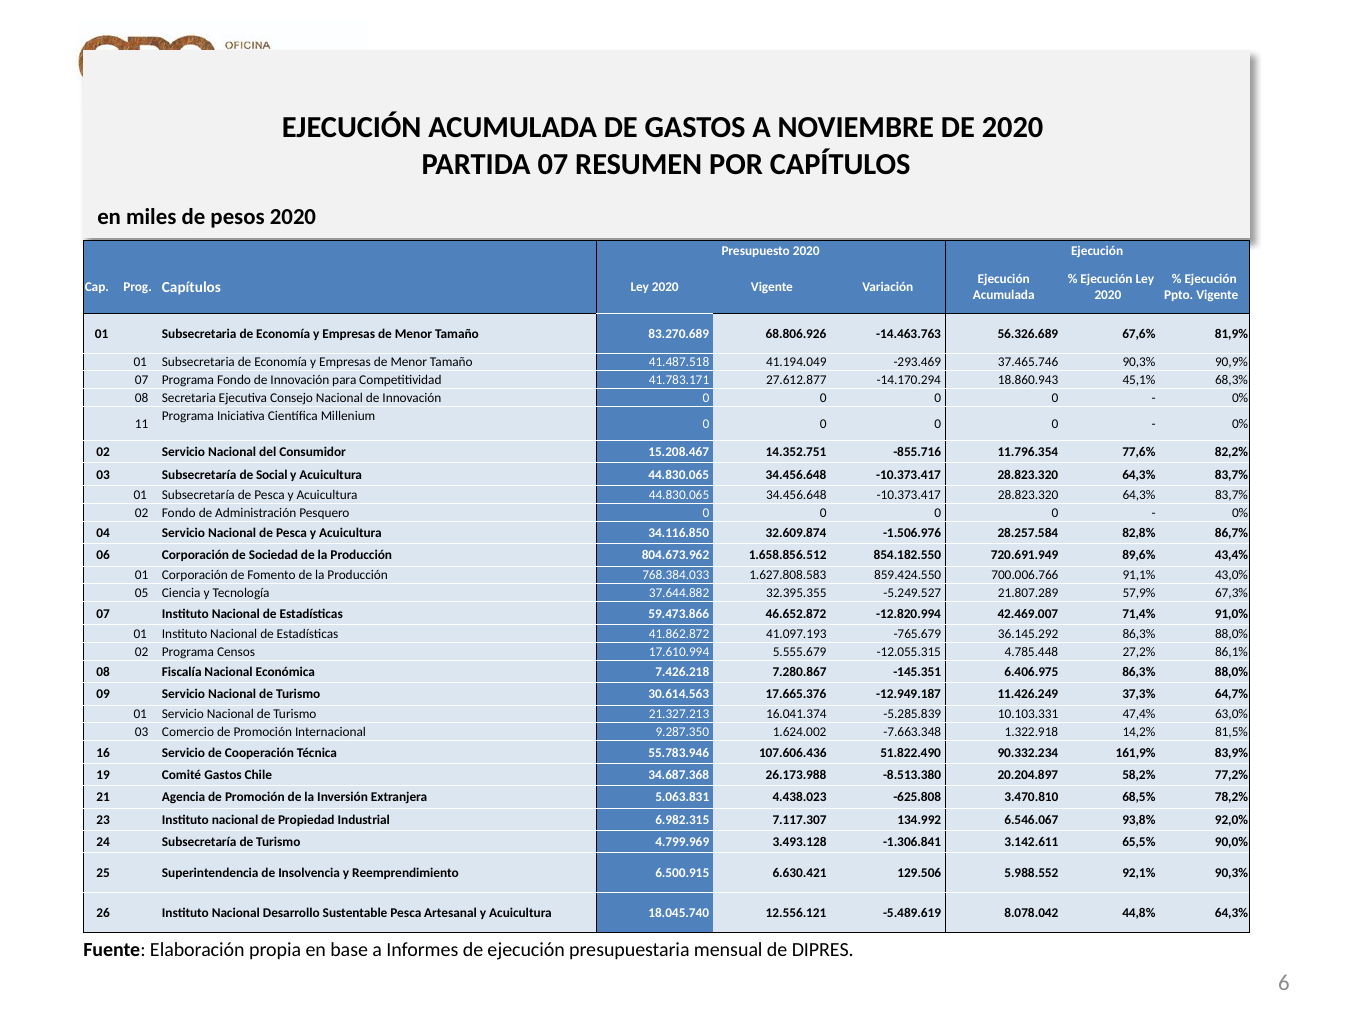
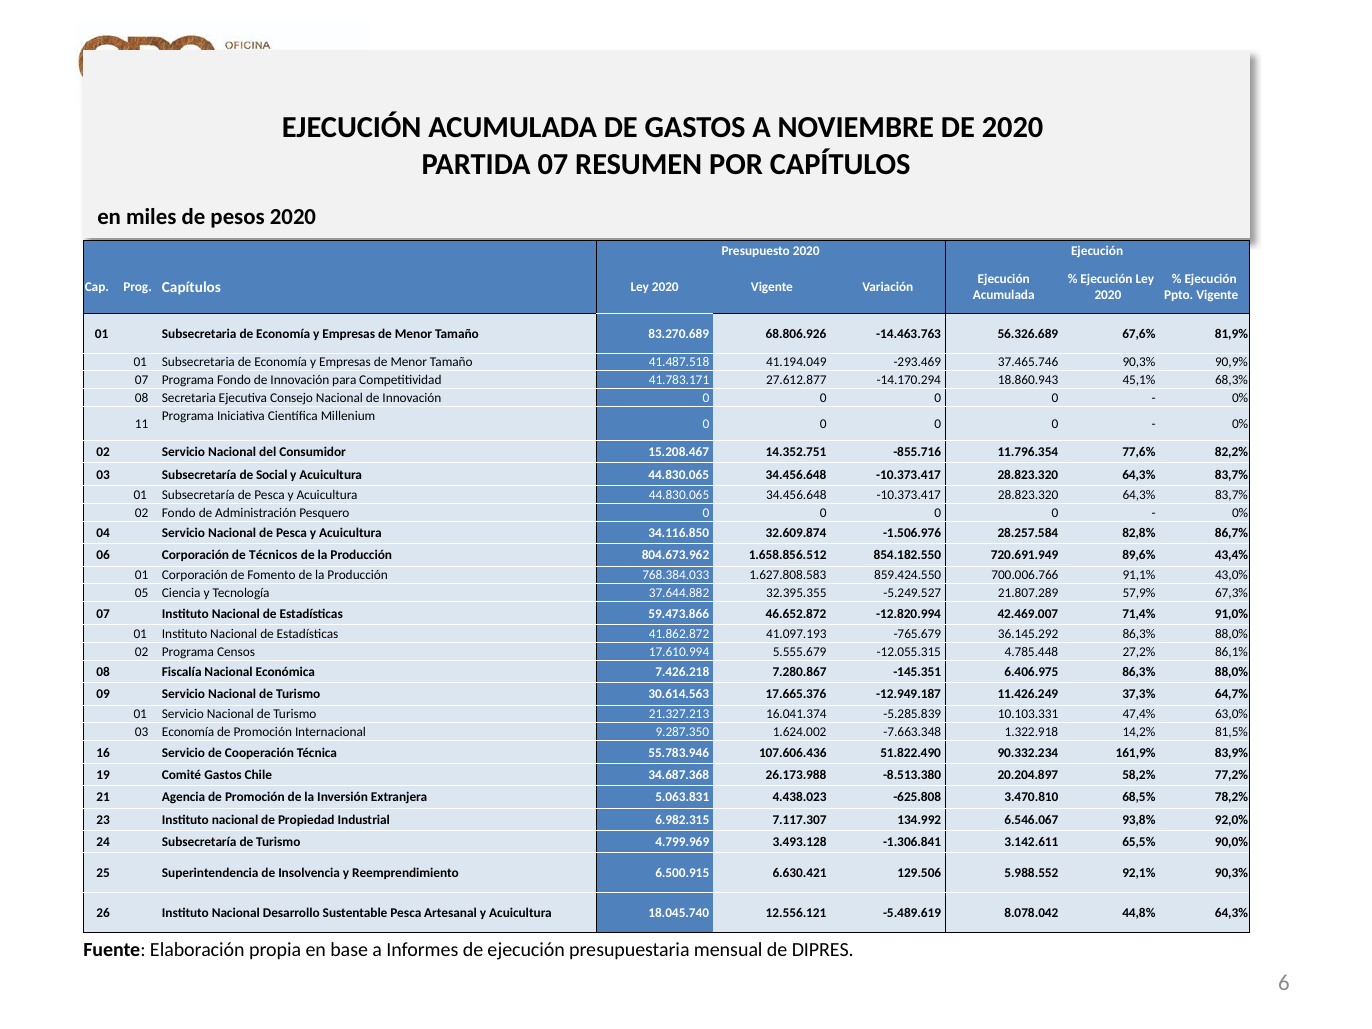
Sociedad: Sociedad -> Técnicos
03 Comercio: Comercio -> Economía
